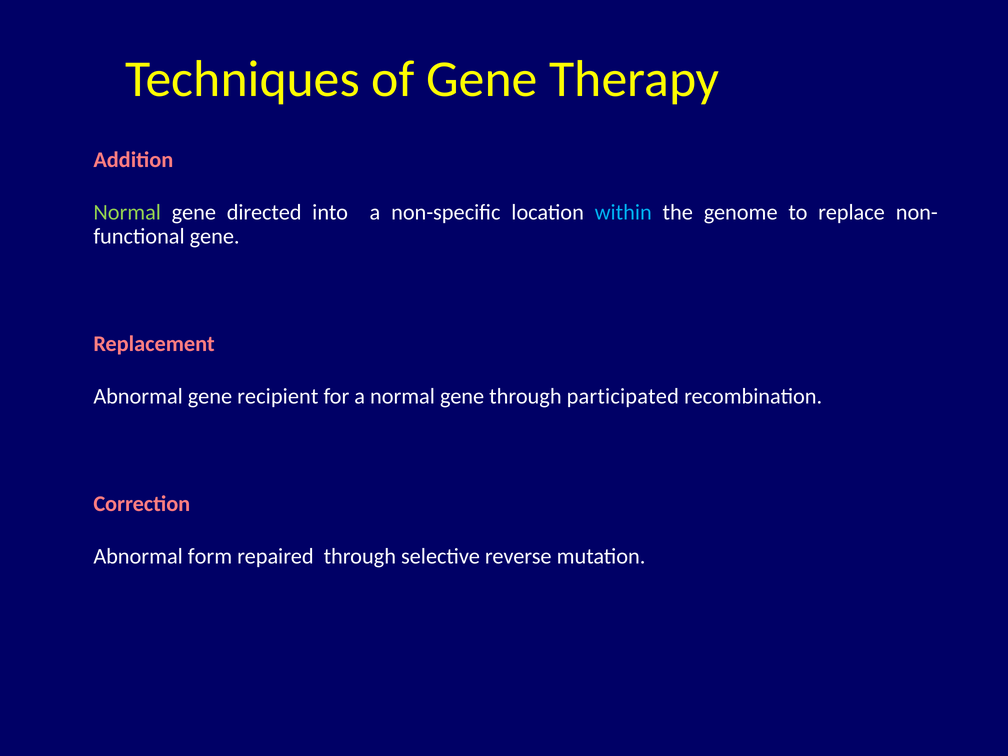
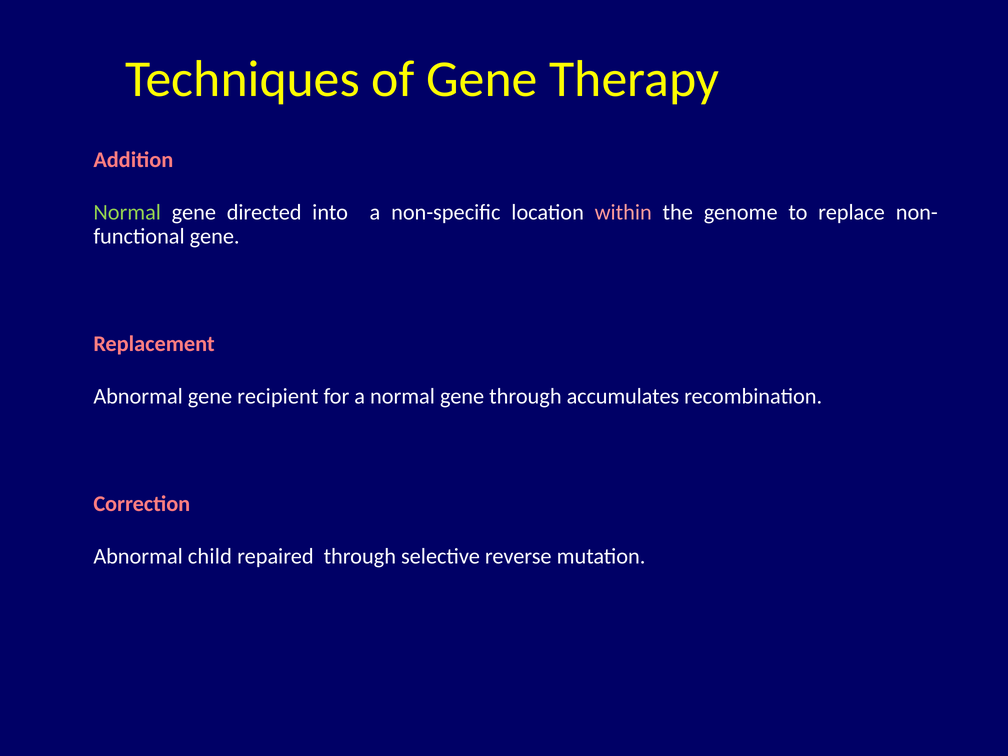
within colour: light blue -> pink
participated: participated -> accumulates
form: form -> child
